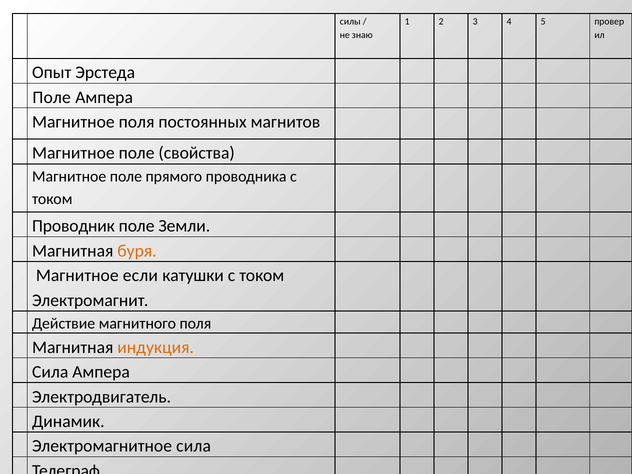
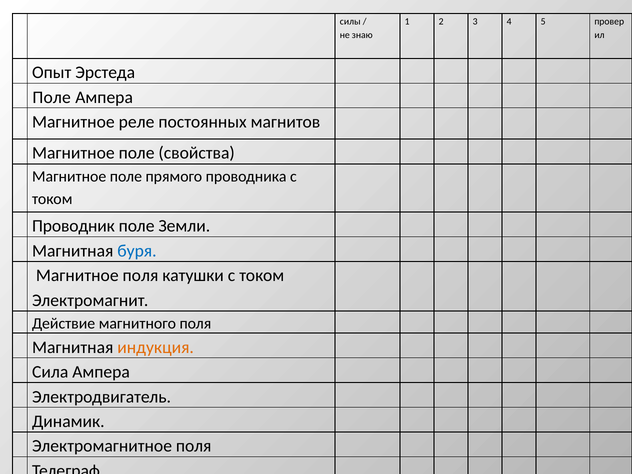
Магнитное поля: поля -> реле
буря colour: orange -> blue
Магнитное если: если -> поля
Электромагнитное сила: сила -> поля
